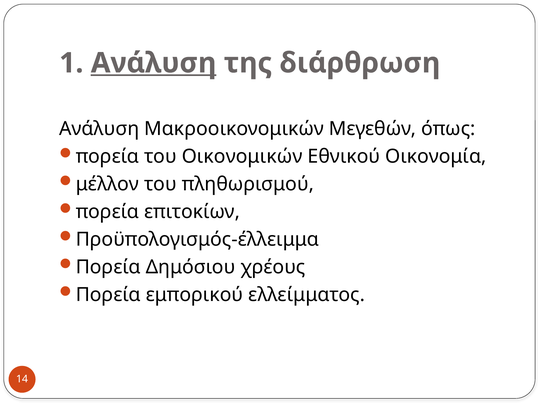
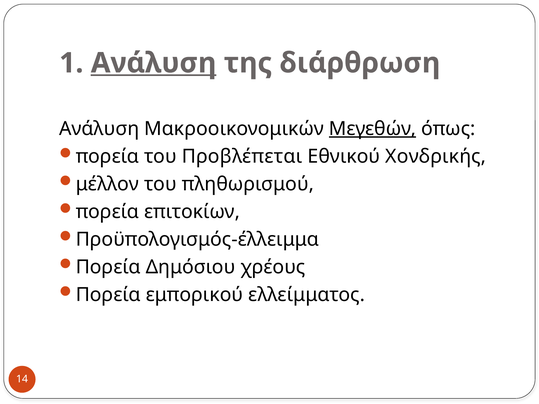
Μεγεθών underline: none -> present
Οικονομικών: Οικονομικών -> Προβλέπεται
Οικονομία: Οικονομία -> Χονδρικής
